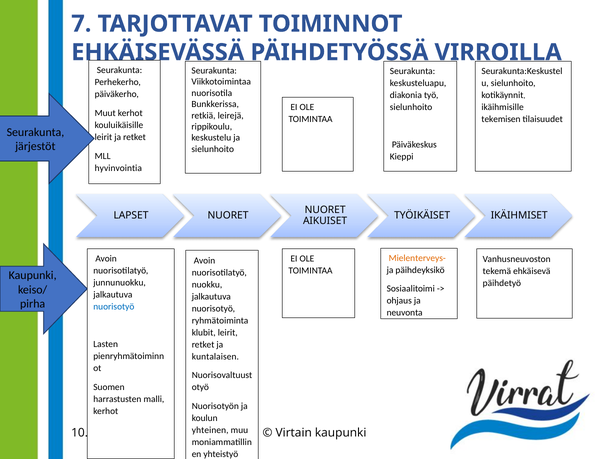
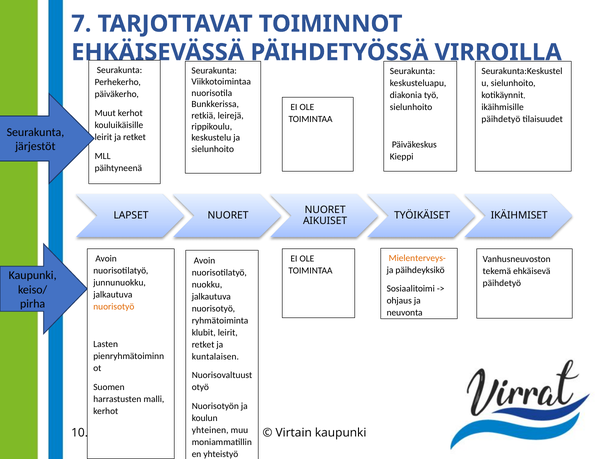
tekemisen at (501, 119): tekemisen -> päihdetyö
hyvinvointia: hyvinvointia -> päihtyneenä
nuorisotyö at (114, 307) colour: blue -> orange
